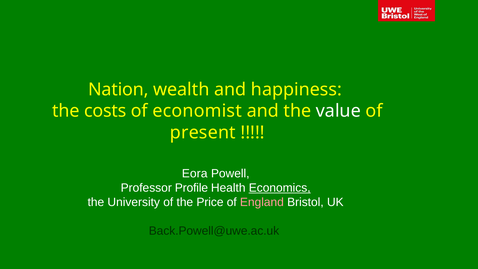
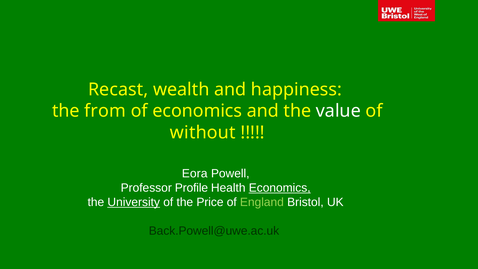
Nation: Nation -> Recast
costs: costs -> from
of economist: economist -> economics
present: present -> without
University underline: none -> present
England colour: pink -> light green
